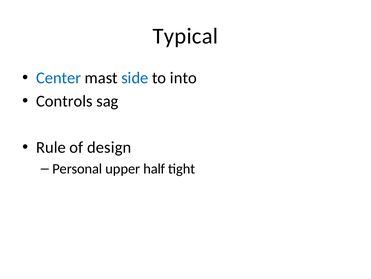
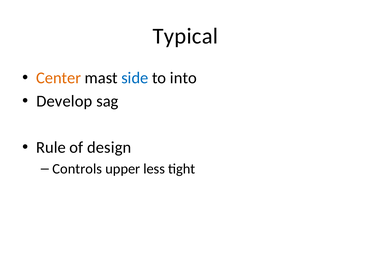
Center colour: blue -> orange
Controls: Controls -> Develop
Personal: Personal -> Controls
half: half -> less
